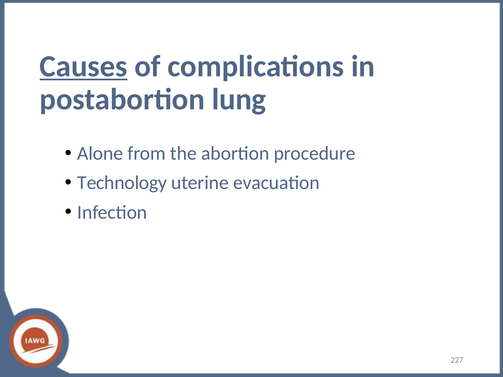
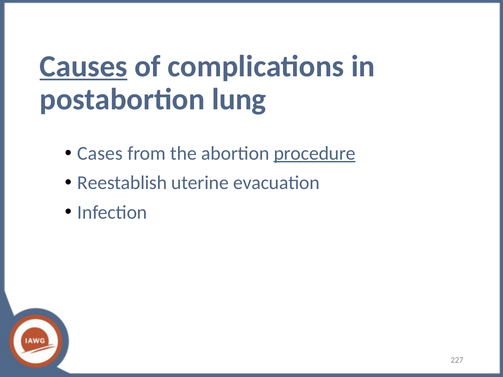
Alone: Alone -> Cases
procedure underline: none -> present
Technology: Technology -> Reestablish
